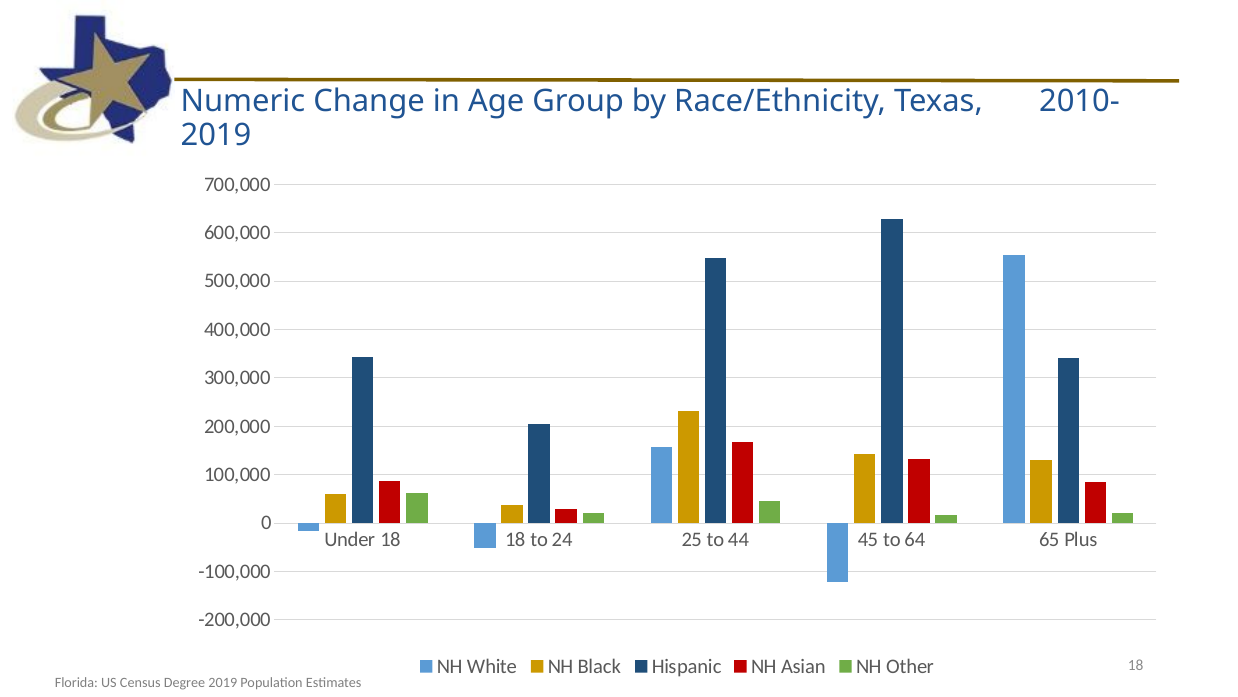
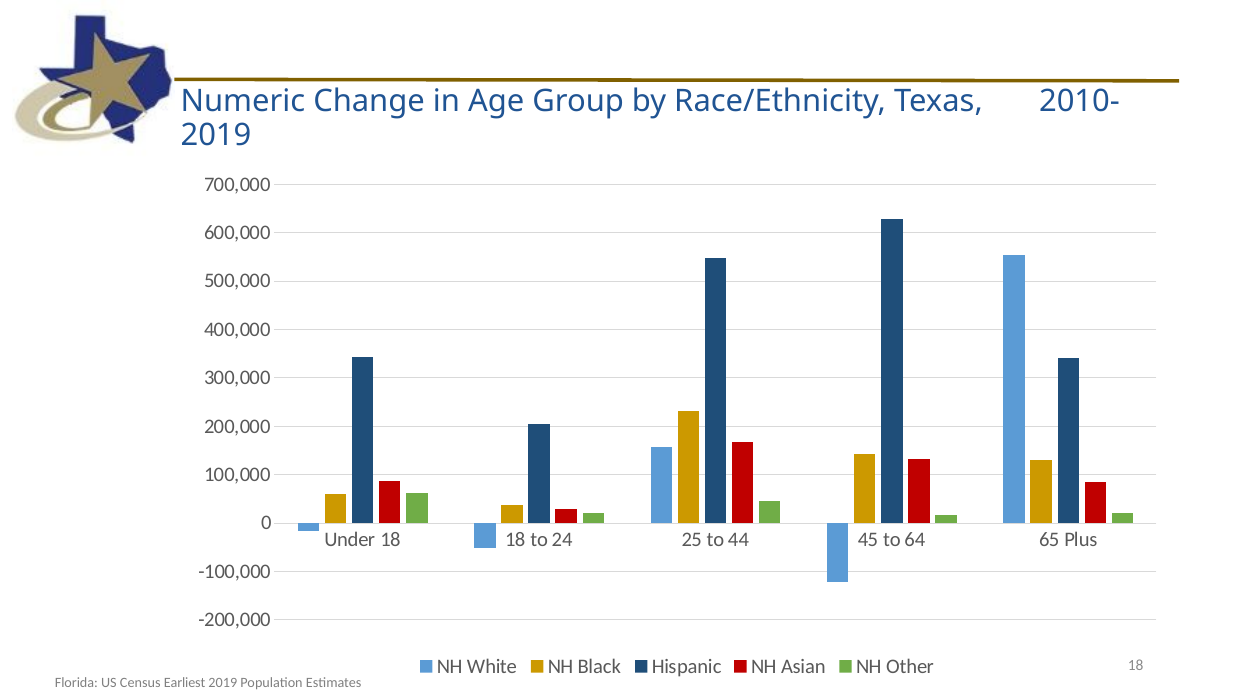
Degree: Degree -> Earliest
